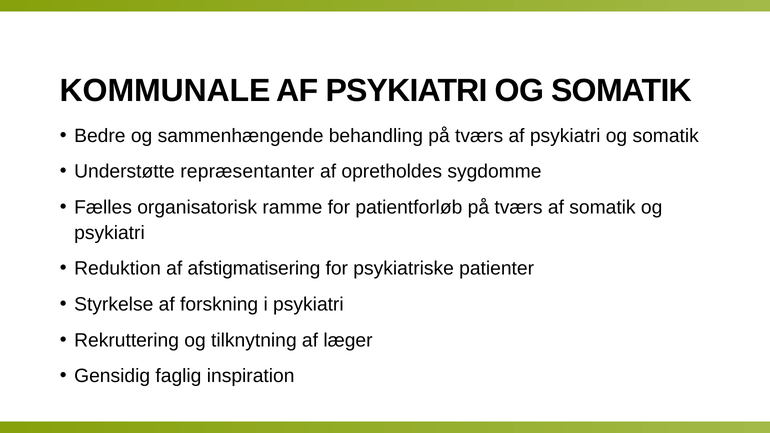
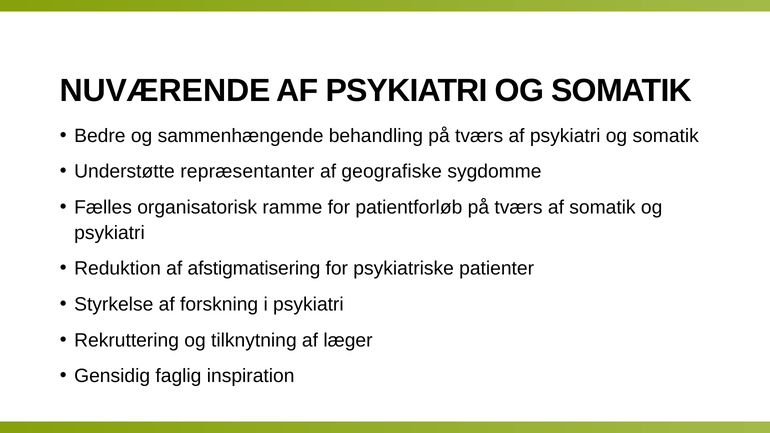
KOMMUNALE: KOMMUNALE -> NUVÆRENDE
opretholdes: opretholdes -> geografiske
